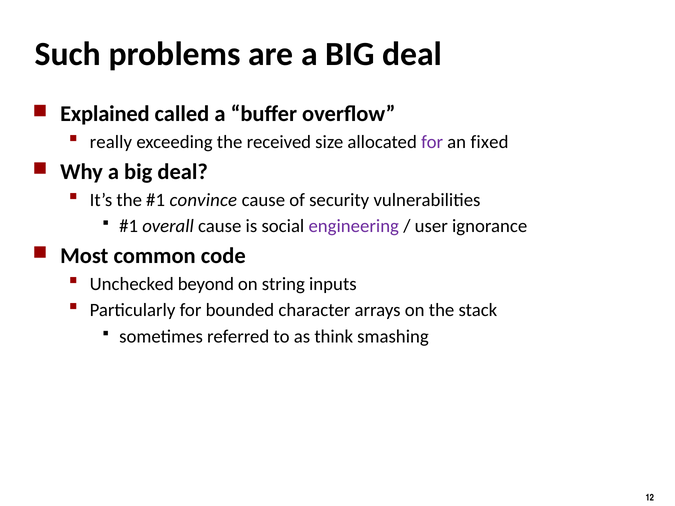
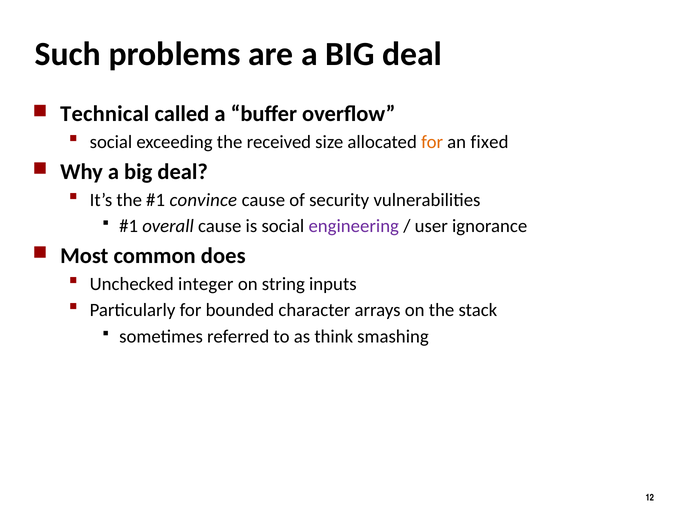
Explained: Explained -> Technical
really at (111, 142): really -> social
for at (432, 142) colour: purple -> orange
code: code -> does
beyond: beyond -> integer
